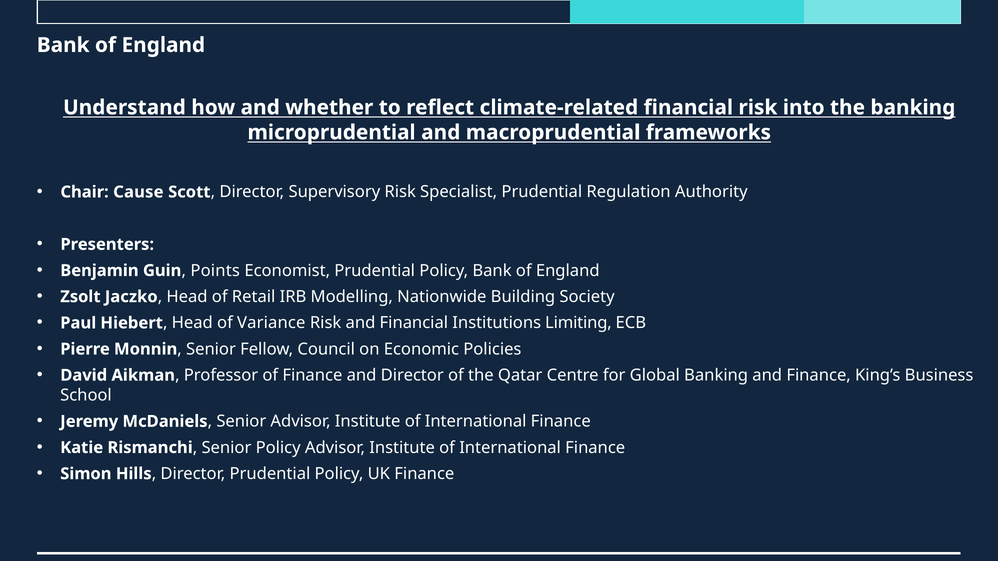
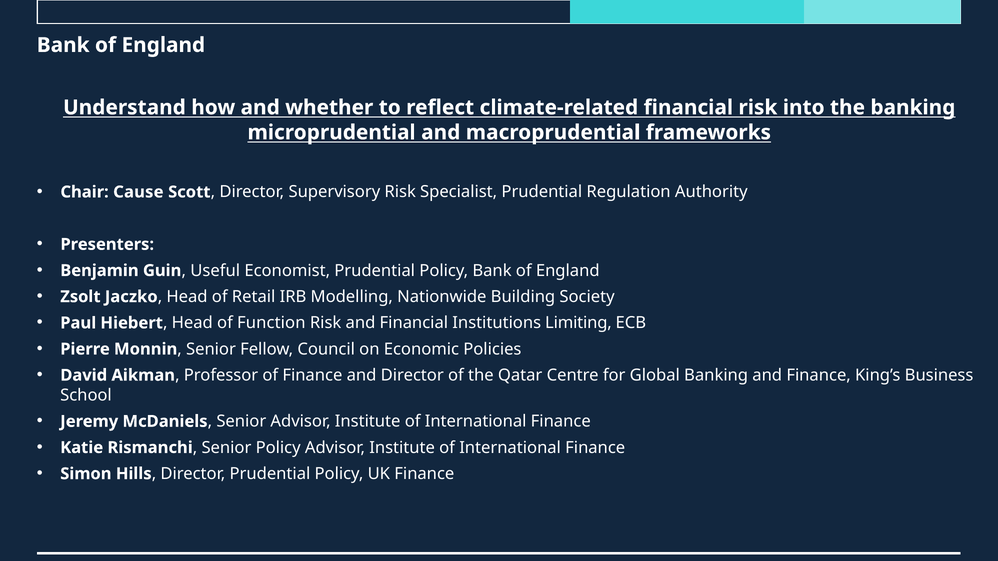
Points: Points -> Useful
Variance: Variance -> Function
